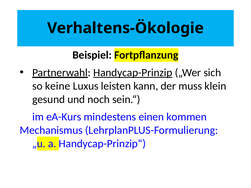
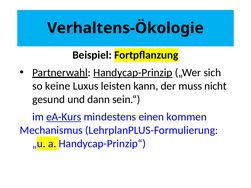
klein: klein -> nicht
noch: noch -> dann
eA-Kurs underline: none -> present
